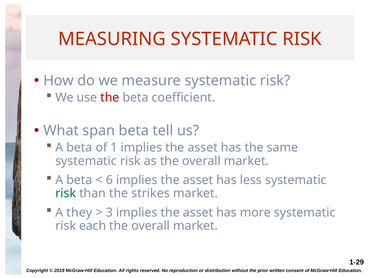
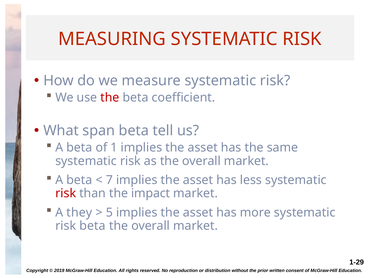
6: 6 -> 7
risk at (66, 193) colour: green -> red
strikes: strikes -> impact
3: 3 -> 5
risk each: each -> beta
